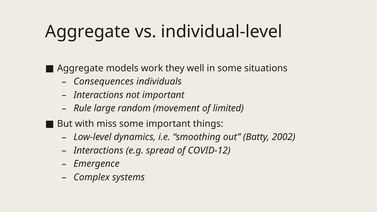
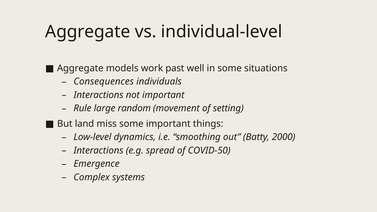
they: they -> past
limited: limited -> setting
with: with -> land
2002: 2002 -> 2000
COVID-12: COVID-12 -> COVID-50
